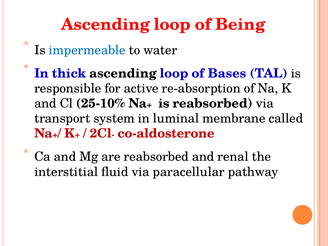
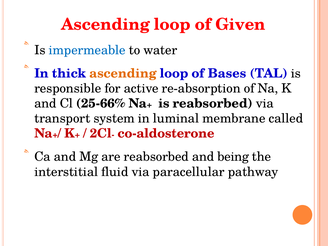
Being: Being -> Given
ascending at (123, 73) colour: black -> orange
25-10%: 25-10% -> 25-66%
renal: renal -> being
